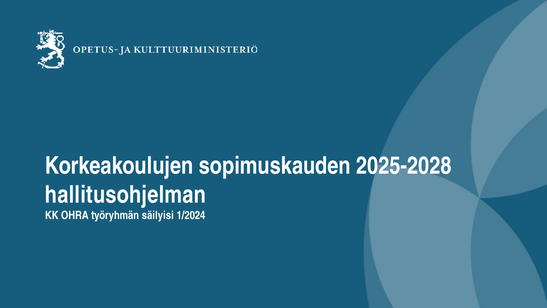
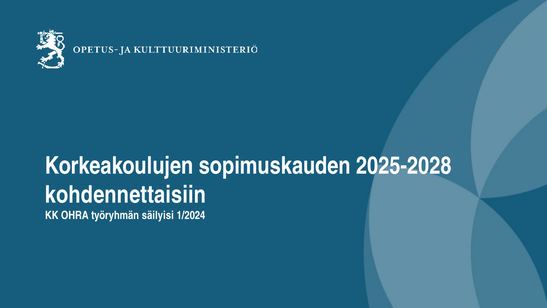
hallitusohjelman: hallitusohjelman -> kohdennettaisiin
